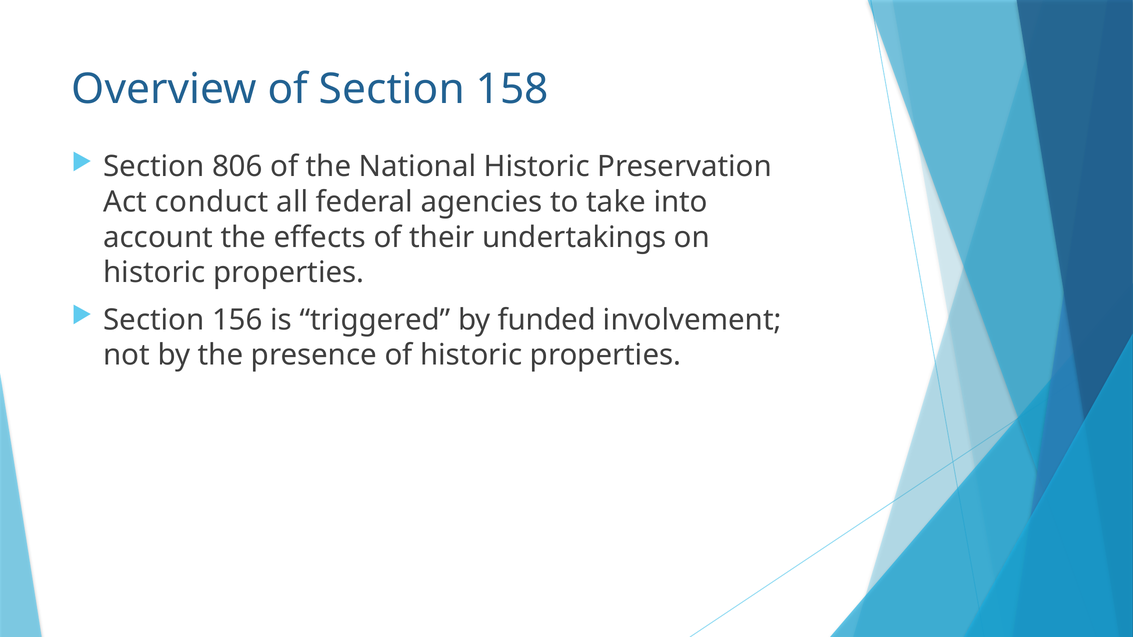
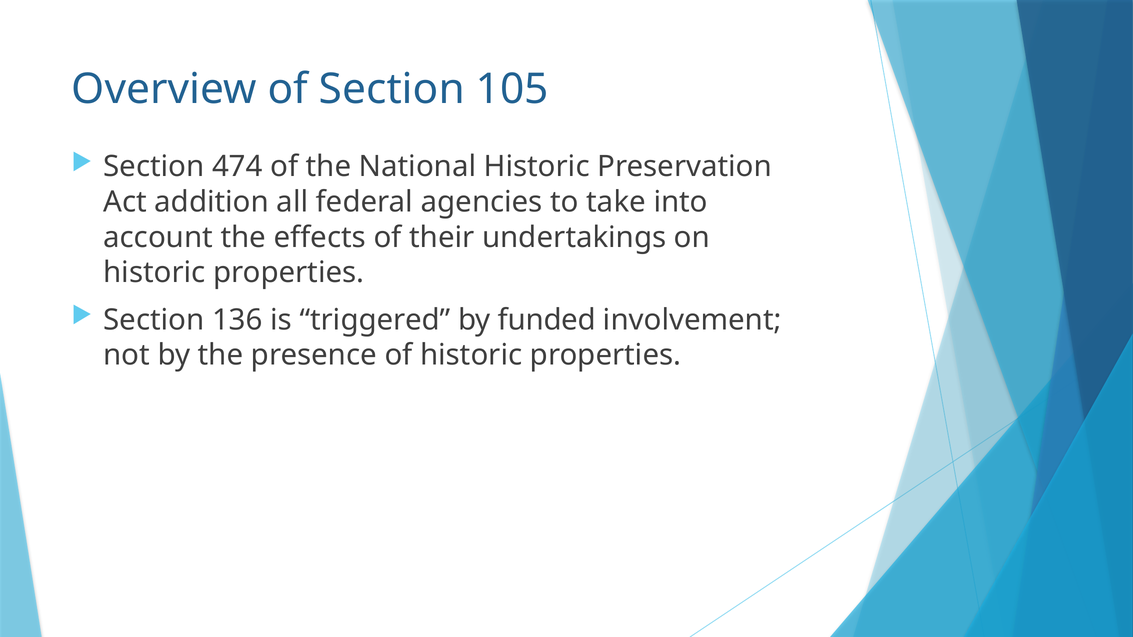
158: 158 -> 105
806: 806 -> 474
conduct: conduct -> addition
156: 156 -> 136
